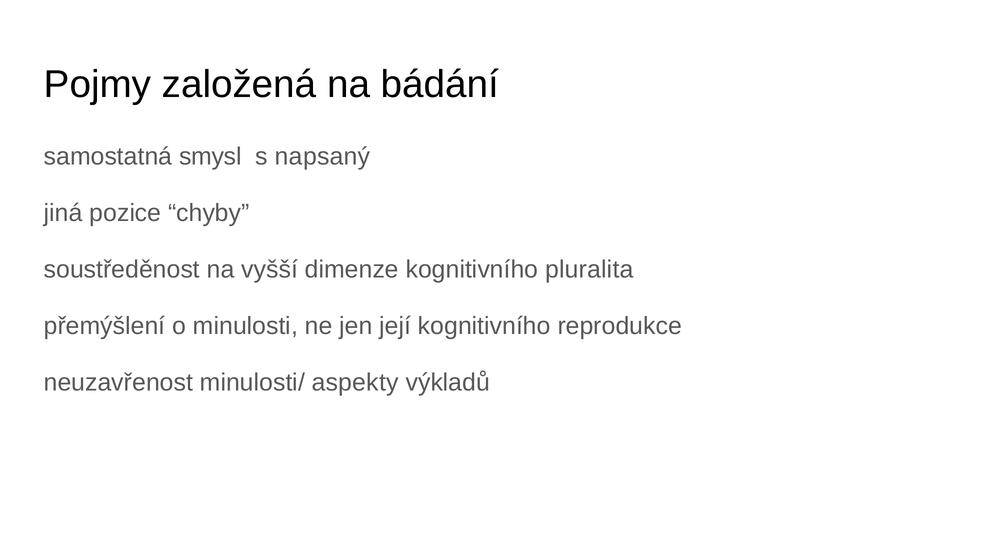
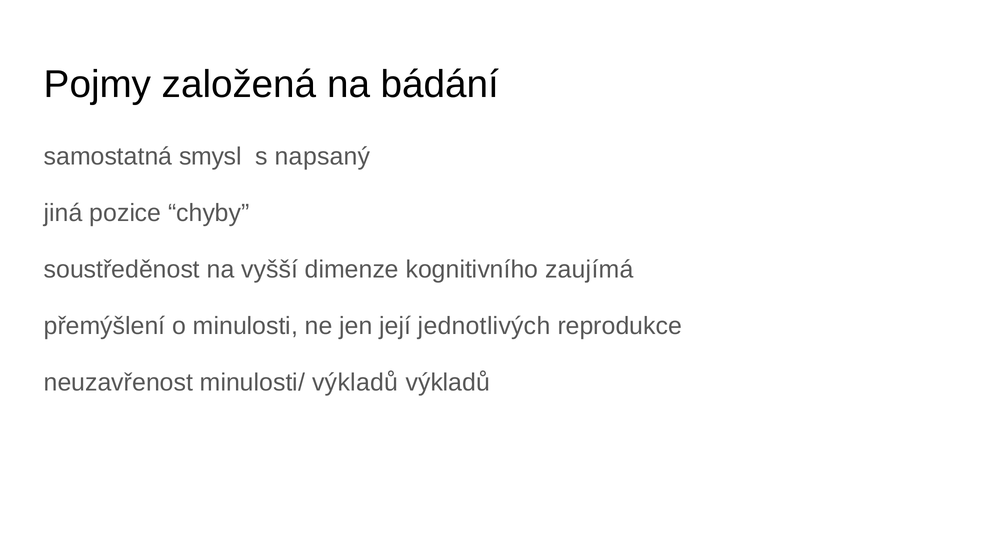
pluralita: pluralita -> zaujímá
její kognitivního: kognitivního -> jednotlivých
minulosti/ aspekty: aspekty -> výkladů
